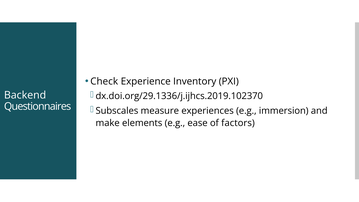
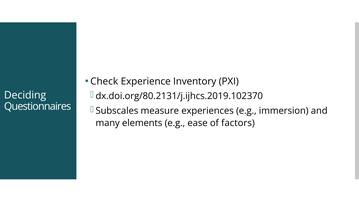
dx.doi.org/29.1336/j.ijhcs.2019.102370: dx.doi.org/29.1336/j.ijhcs.2019.102370 -> dx.doi.org/80.2131/j.ijhcs.2019.102370
Backend: Backend -> Deciding
make: make -> many
